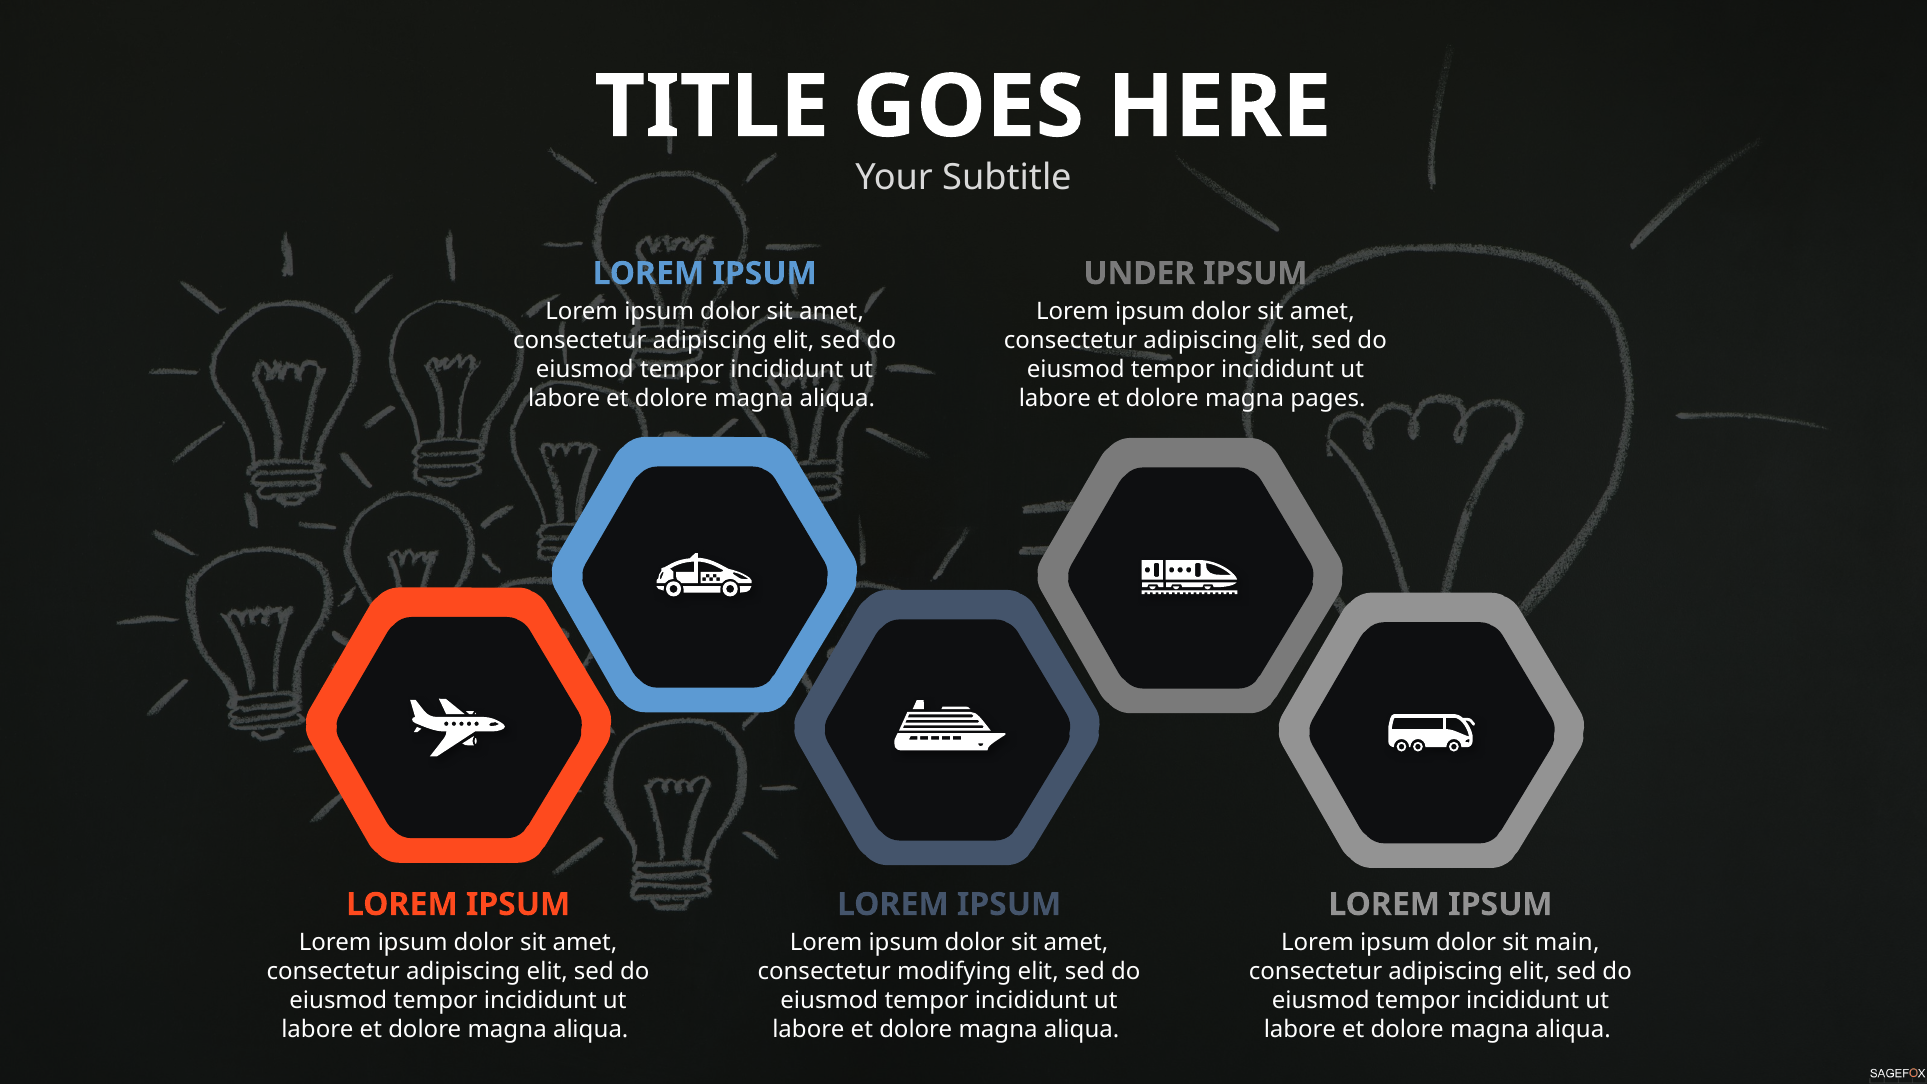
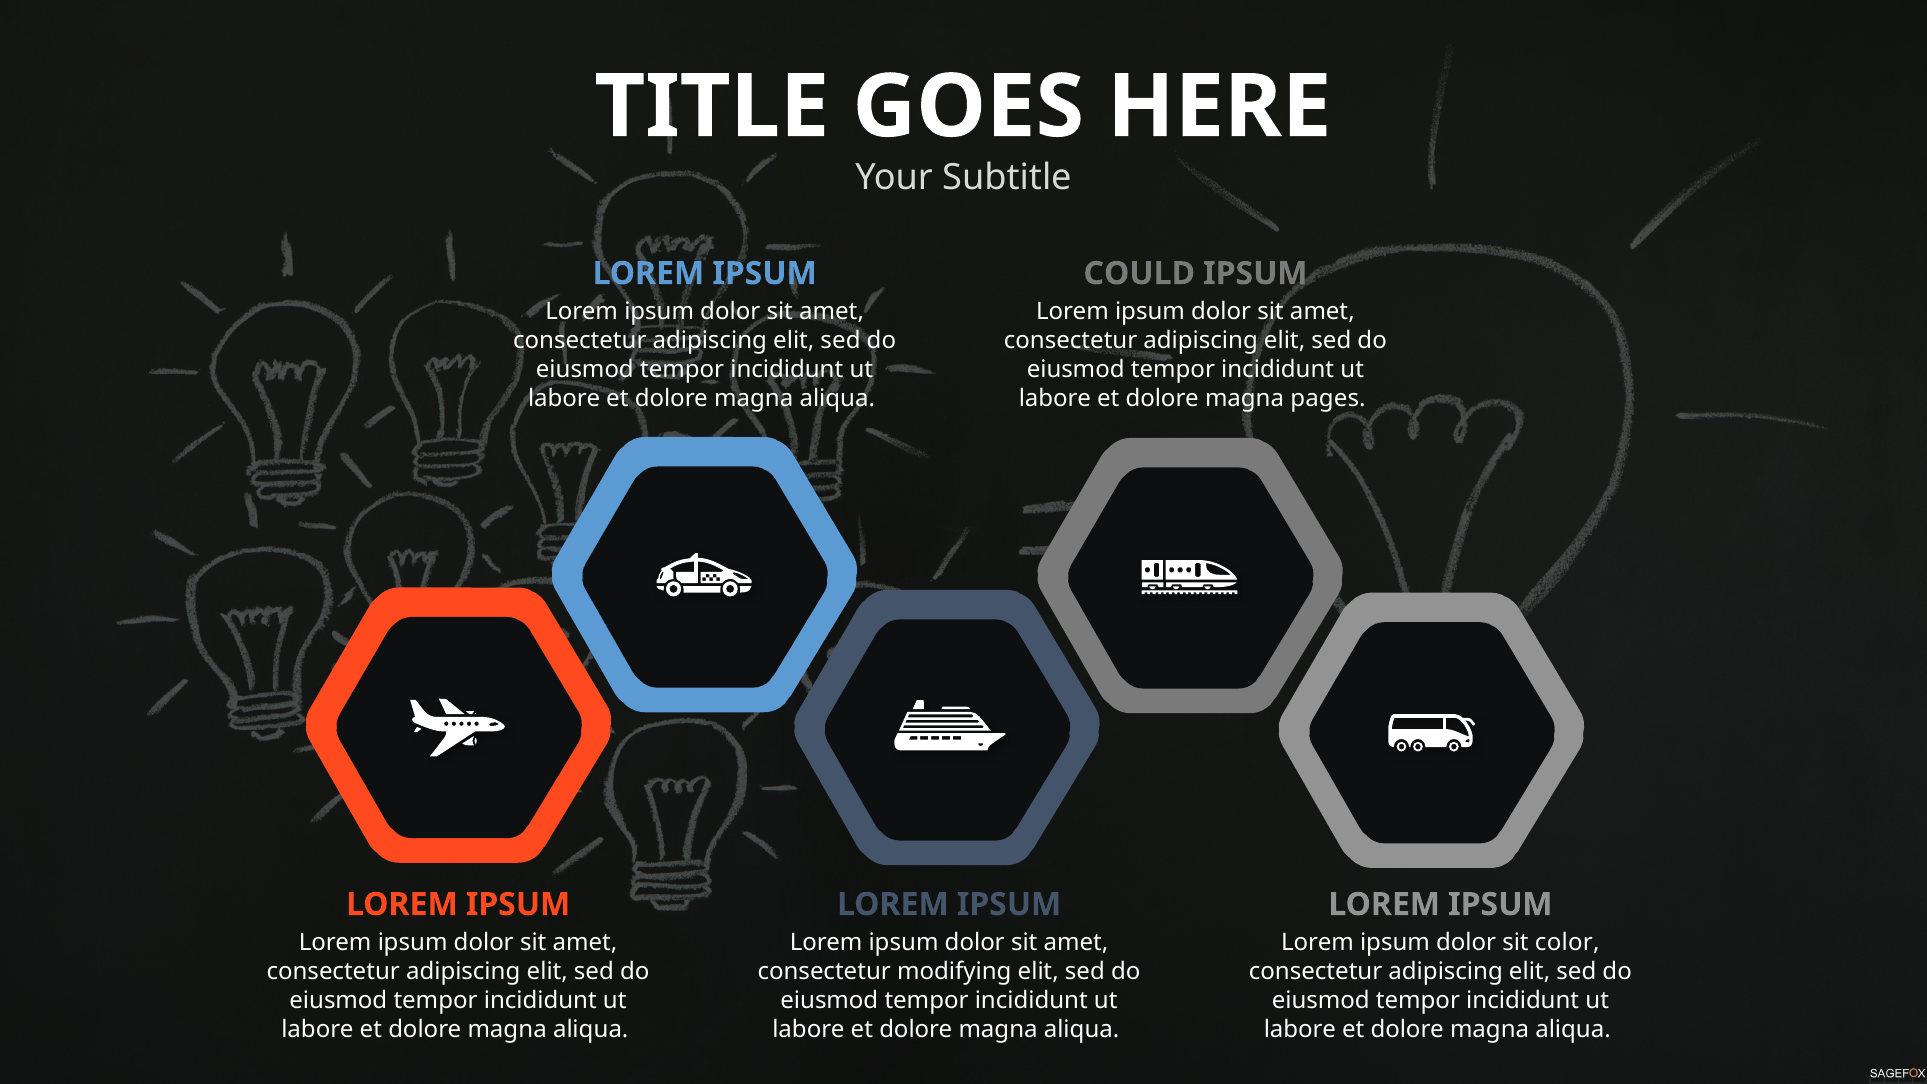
UNDER: UNDER -> COULD
main: main -> color
